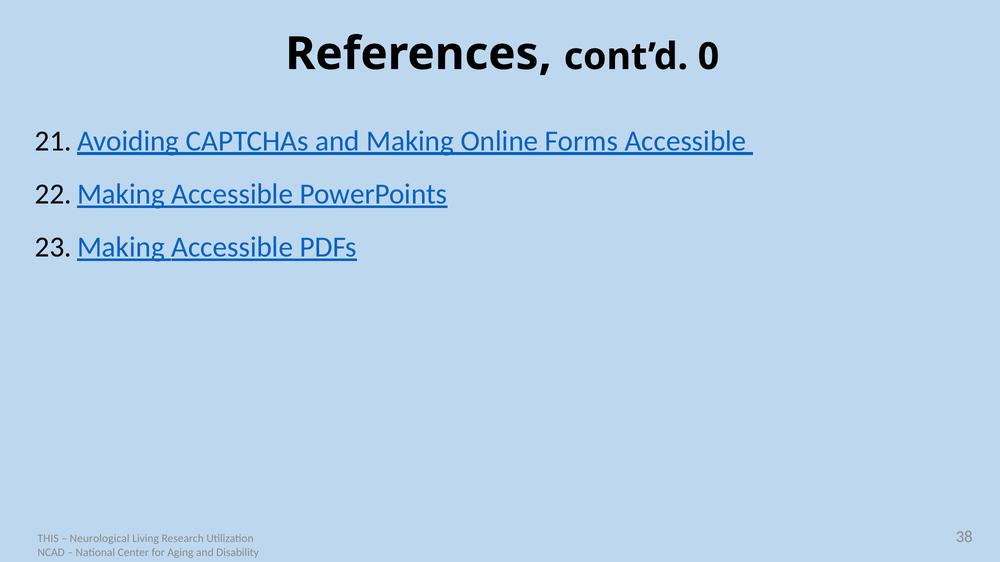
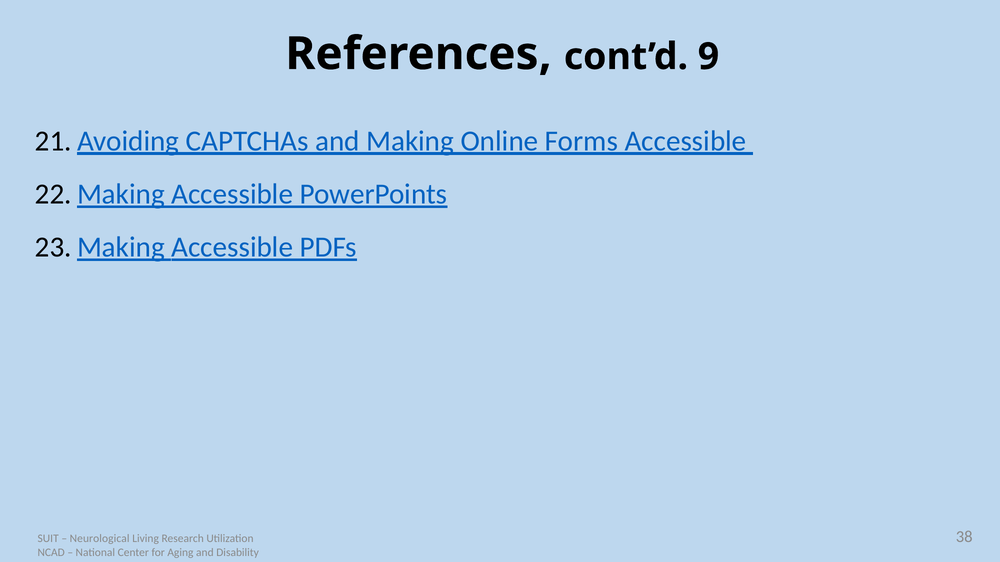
0: 0 -> 9
THIS: THIS -> SUIT
